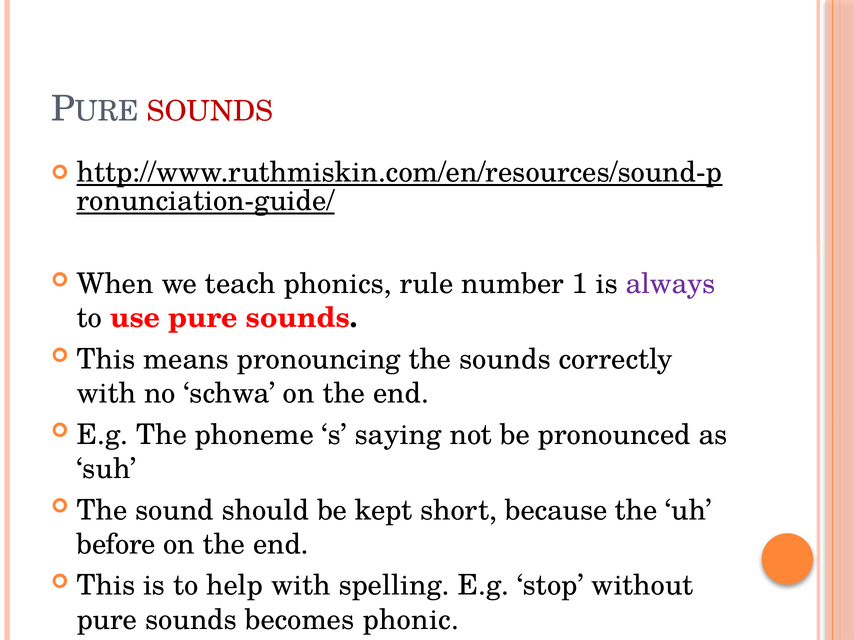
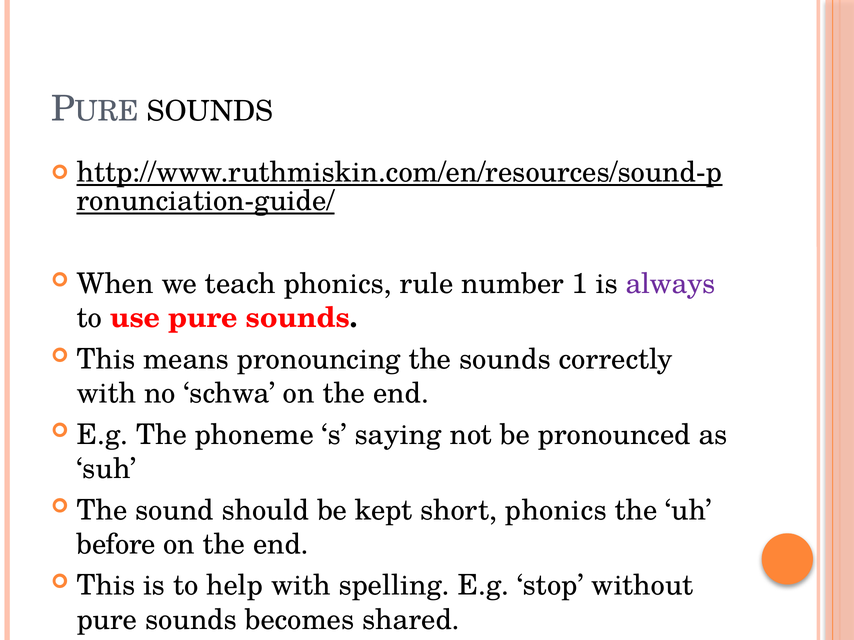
SOUNDS at (210, 112) colour: red -> black
short because: because -> phonics
phonic: phonic -> shared
